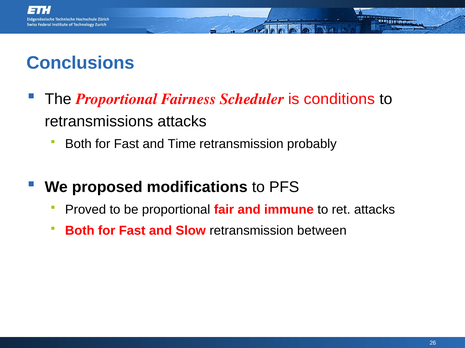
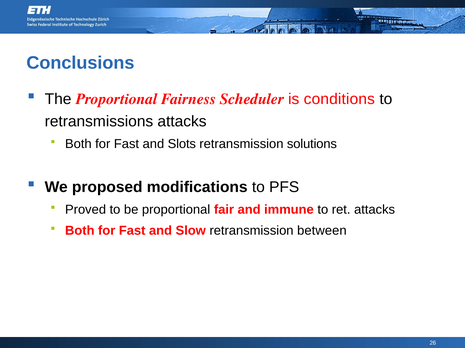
Time: Time -> Slots
probably: probably -> solutions
